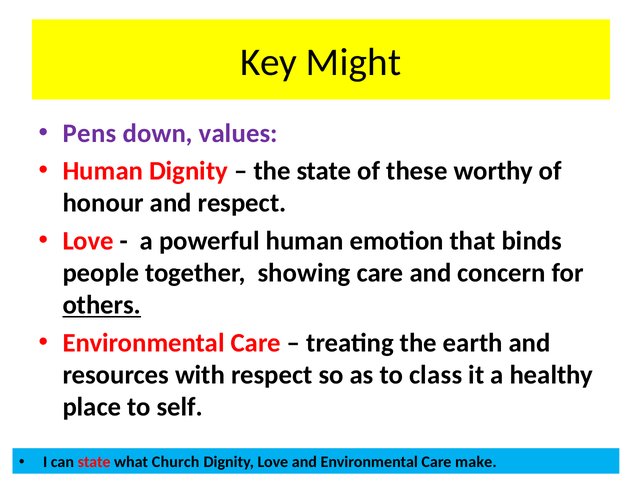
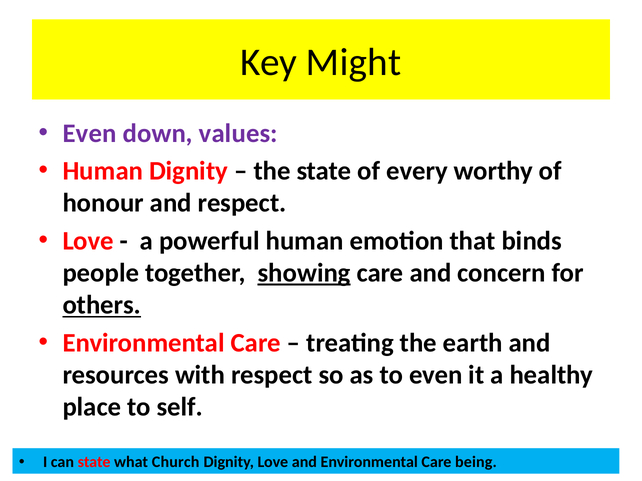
Pens at (90, 133): Pens -> Even
these: these -> every
showing underline: none -> present
to class: class -> even
make: make -> being
